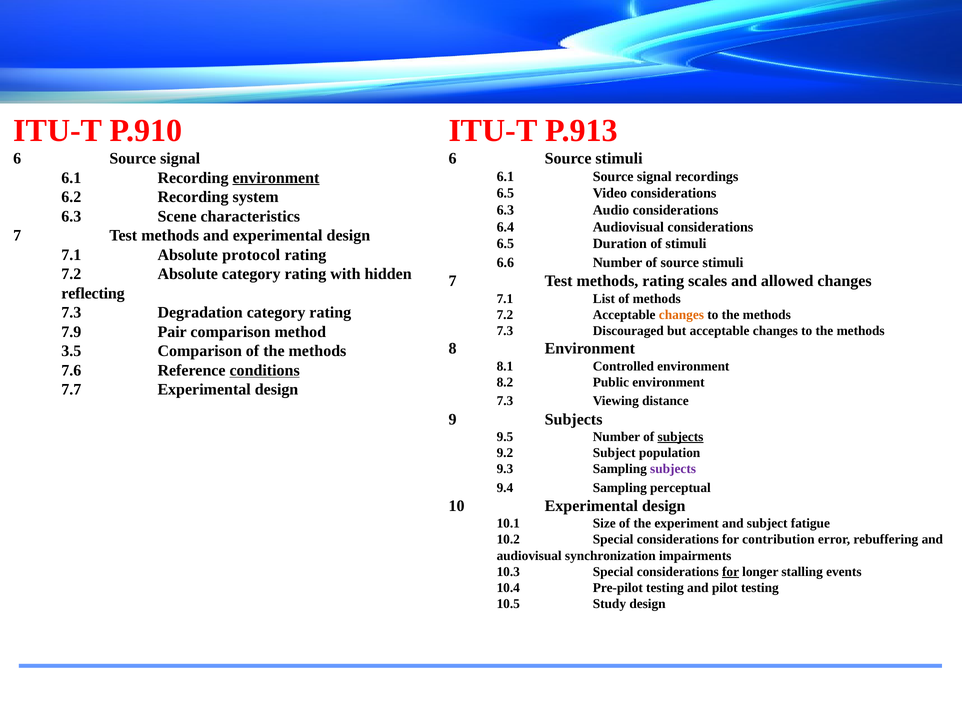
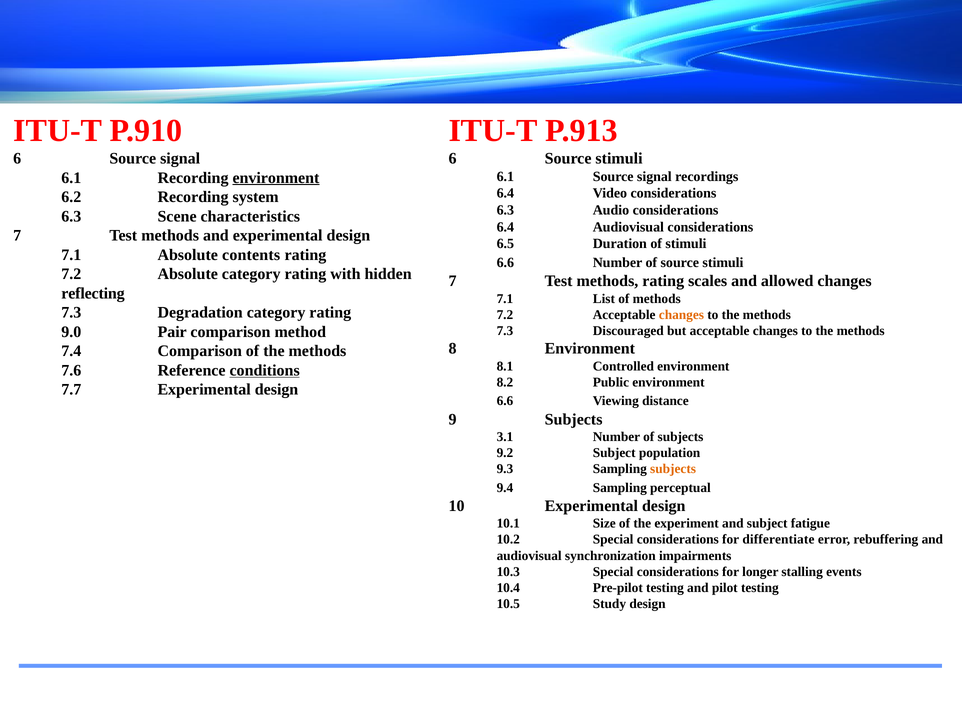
6.5 at (505, 193): 6.5 -> 6.4
protocol: protocol -> contents
7.9: 7.9 -> 9.0
3.5: 3.5 -> 7.4
7.3 at (505, 401): 7.3 -> 6.6
9.5: 9.5 -> 3.1
subjects at (680, 436) underline: present -> none
subjects at (673, 469) colour: purple -> orange
contribution: contribution -> differentiate
for at (731, 571) underline: present -> none
